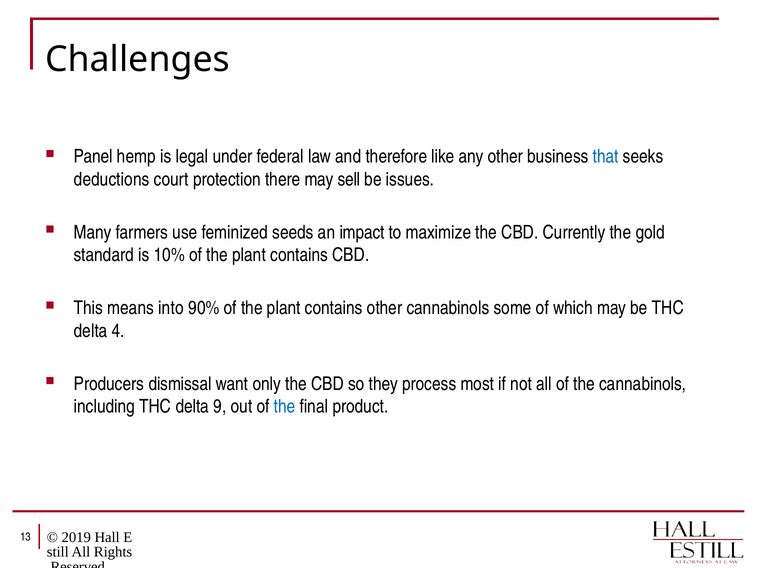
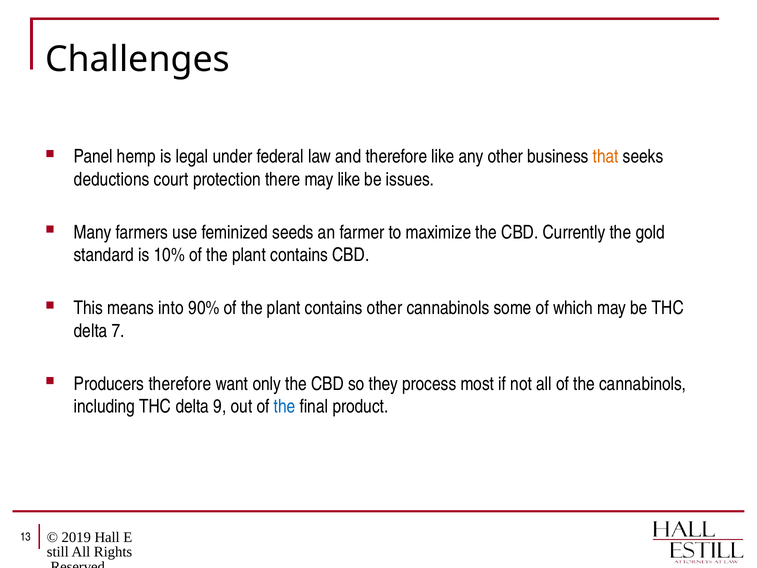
that colour: blue -> orange
may sell: sell -> like
impact: impact -> farmer
4: 4 -> 7
Producers dismissal: dismissal -> therefore
